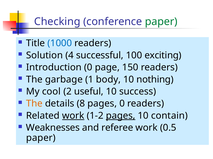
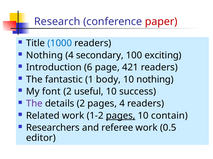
Checking: Checking -> Research
paper at (161, 22) colour: green -> red
Solution at (44, 56): Solution -> Nothing
successful: successful -> secondary
Introduction 0: 0 -> 6
150: 150 -> 421
garbage: garbage -> fantastic
cool: cool -> font
The at (34, 104) colour: orange -> purple
details 8: 8 -> 2
pages 0: 0 -> 4
work at (73, 116) underline: present -> none
Weaknesses: Weaknesses -> Researchers
paper at (41, 139): paper -> editor
